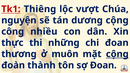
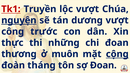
Thiêng: Thiêng -> Truyền
nguyện underline: none -> present
dương cộng: cộng -> vượt
nhiều: nhiều -> trước
thành: thành -> tháng
